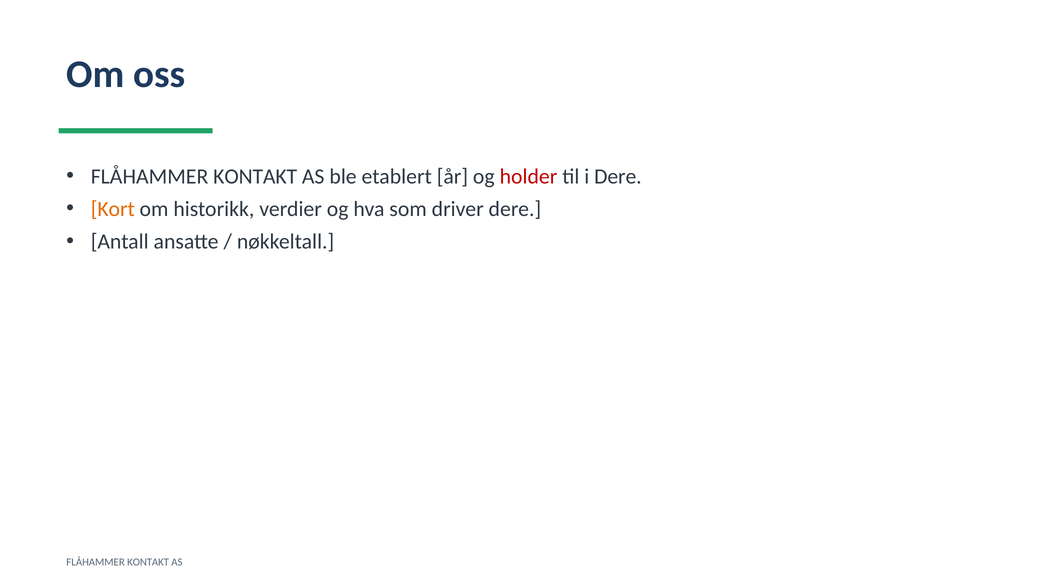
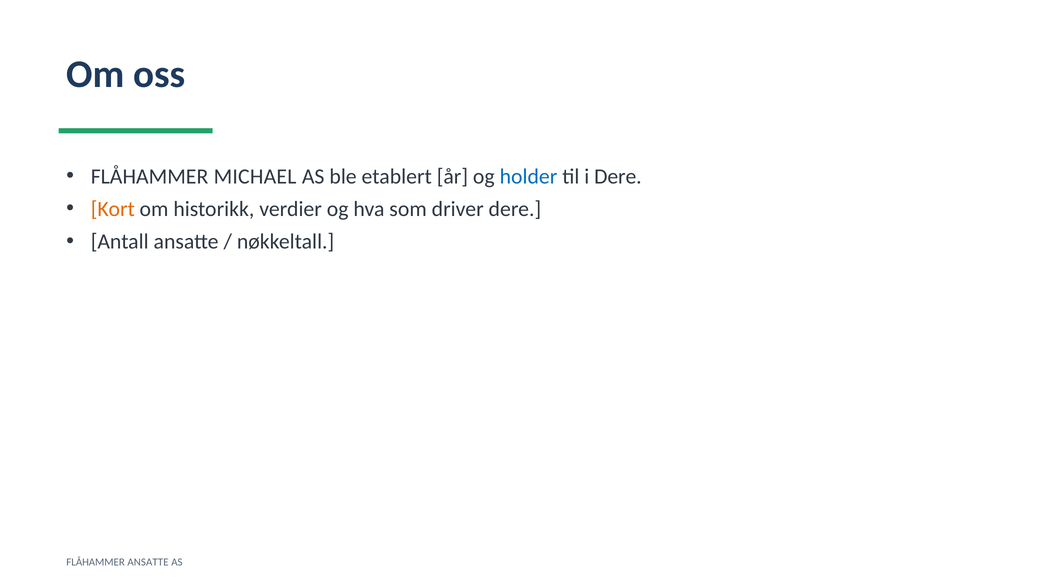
KONTAKT at (255, 177): KONTAKT -> MICHAEL
holder colour: red -> blue
KONTAKT at (148, 563): KONTAKT -> ANSATTE
